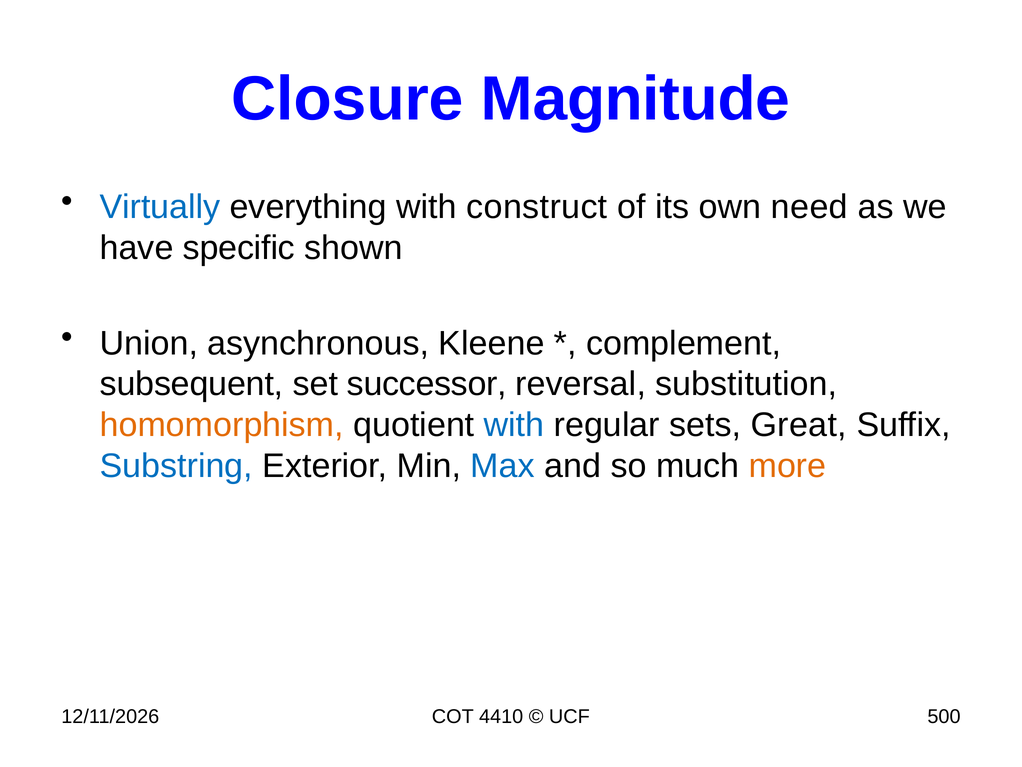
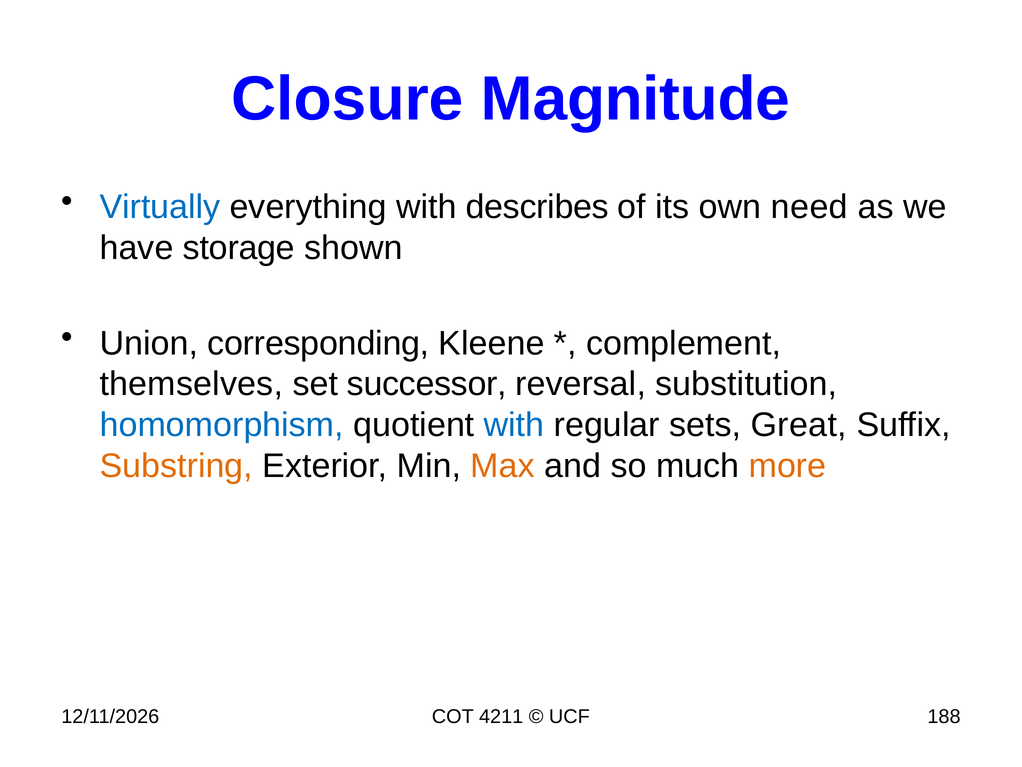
construct: construct -> describes
specific: specific -> storage
asynchronous: asynchronous -> corresponding
subsequent: subsequent -> themselves
homomorphism colour: orange -> blue
Substring colour: blue -> orange
Max colour: blue -> orange
4410: 4410 -> 4211
500: 500 -> 188
